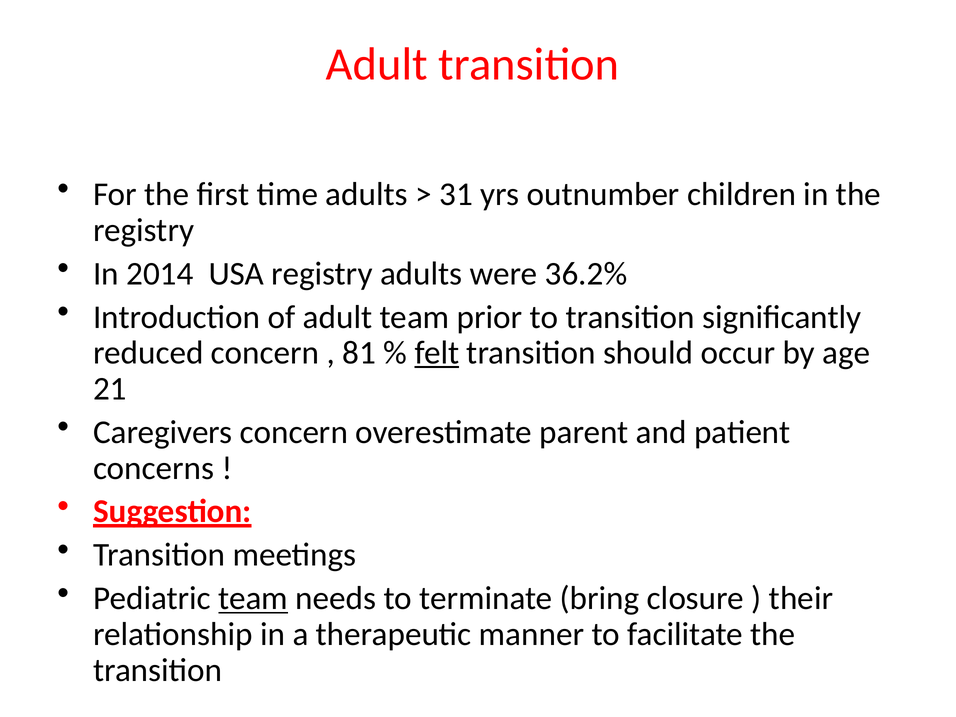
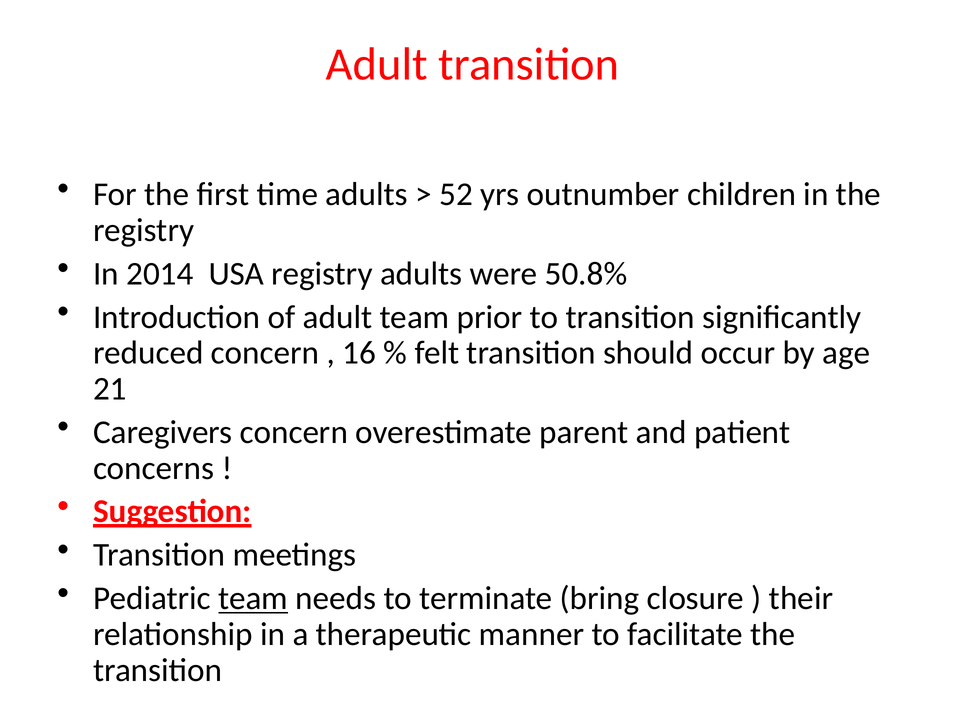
31: 31 -> 52
36.2%: 36.2% -> 50.8%
81: 81 -> 16
felt underline: present -> none
